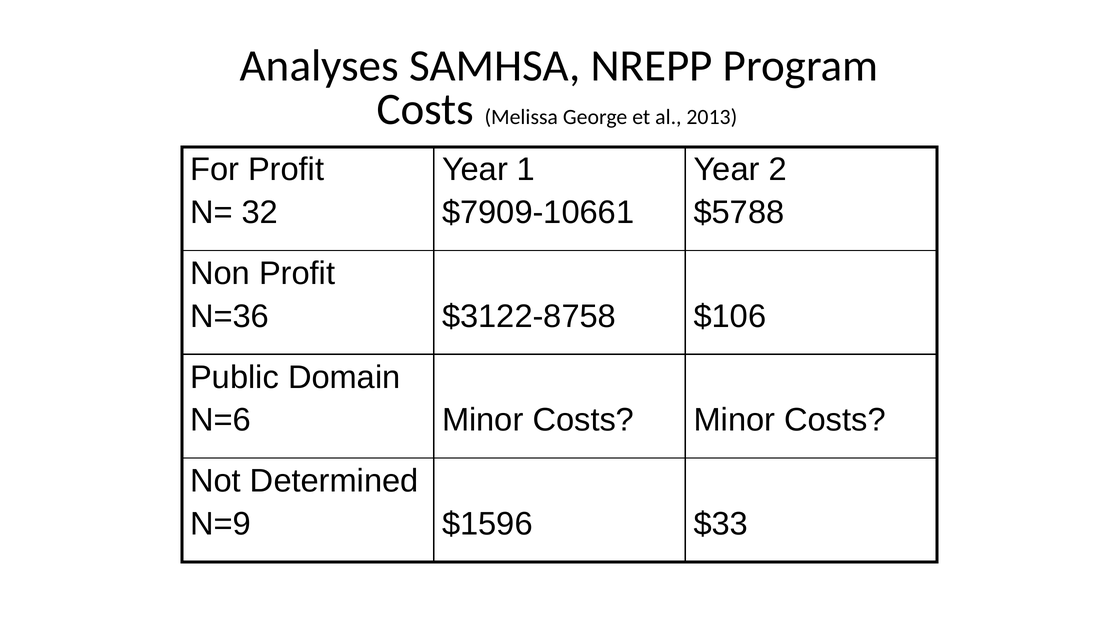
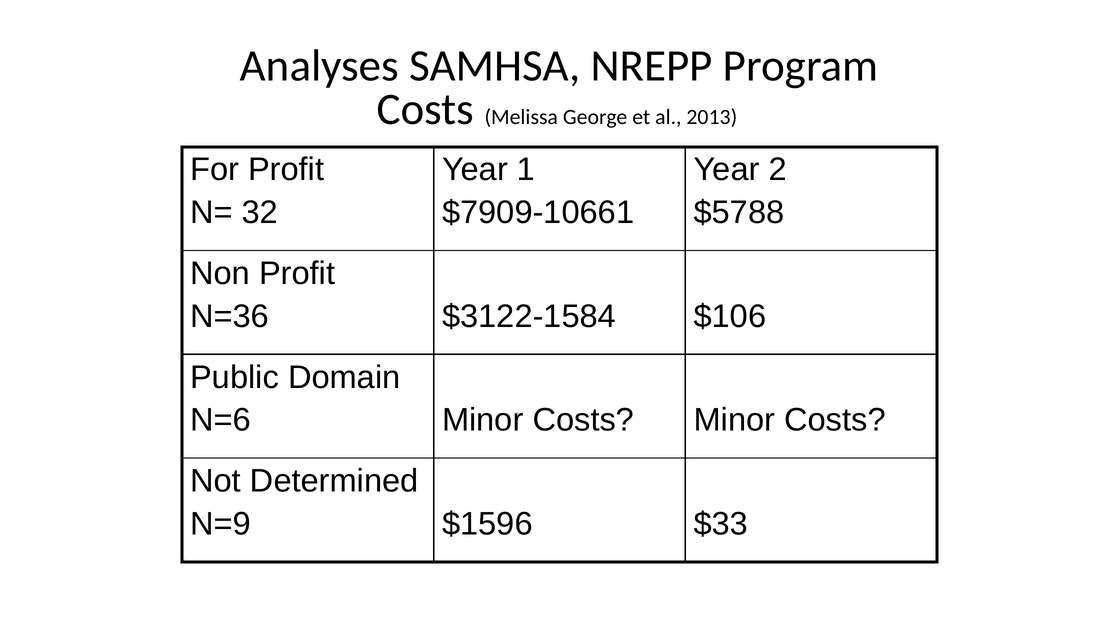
$3122-8758: $3122-8758 -> $3122-1584
